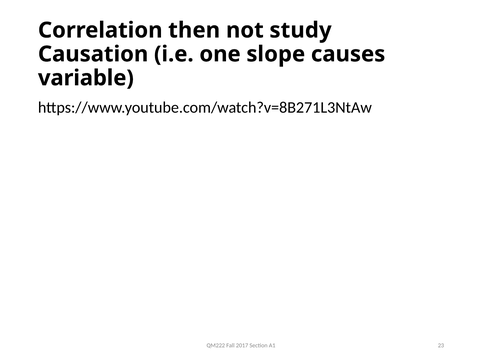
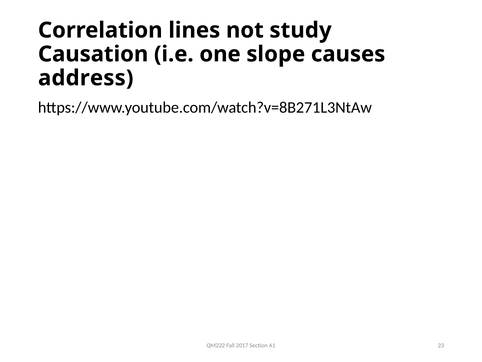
then: then -> lines
variable: variable -> address
